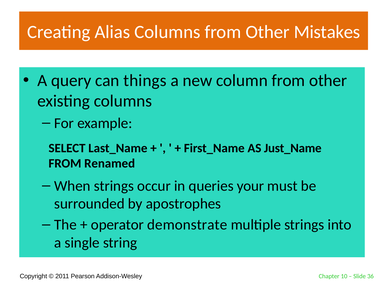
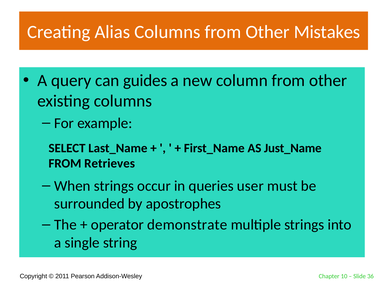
things: things -> guides
Renamed: Renamed -> Retrieves
your: your -> user
